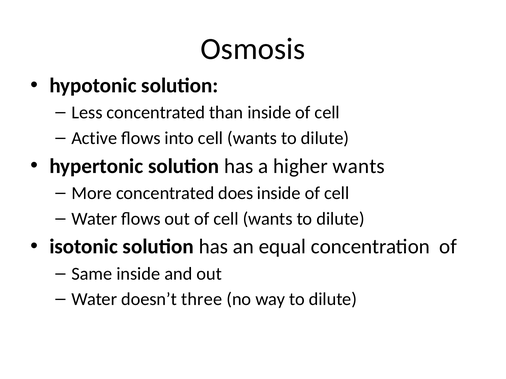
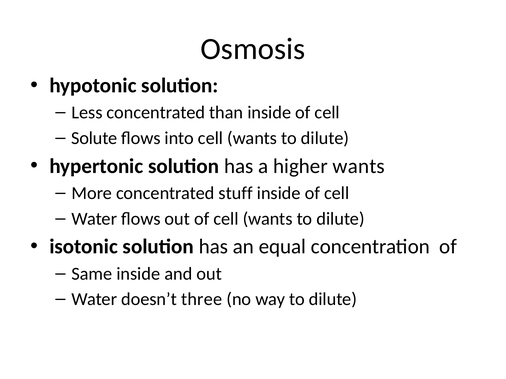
Active: Active -> Solute
does: does -> stuff
